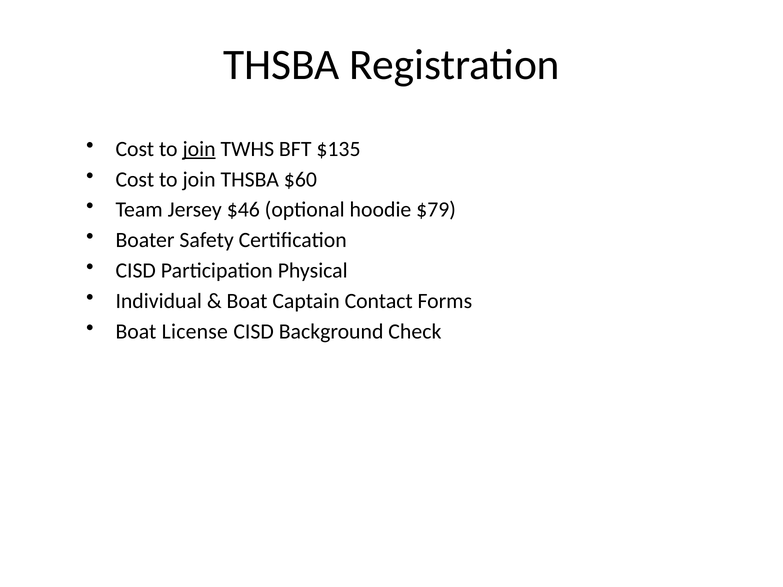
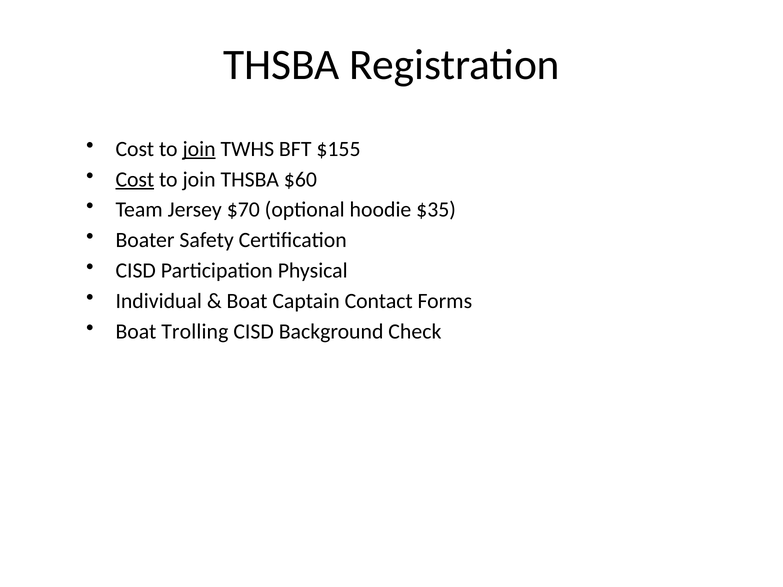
$135: $135 -> $155
Cost at (135, 179) underline: none -> present
$46: $46 -> $70
$79: $79 -> $35
License: License -> Trolling
